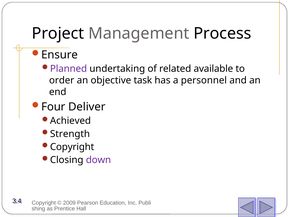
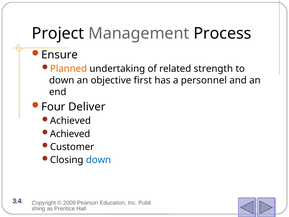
Planned colour: purple -> orange
available: available -> strength
order at (62, 80): order -> down
task: task -> first
Strength at (70, 134): Strength -> Achieved
Copyright at (72, 147): Copyright -> Customer
down at (98, 160) colour: purple -> blue
